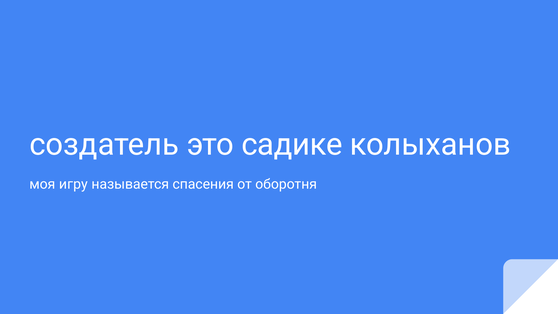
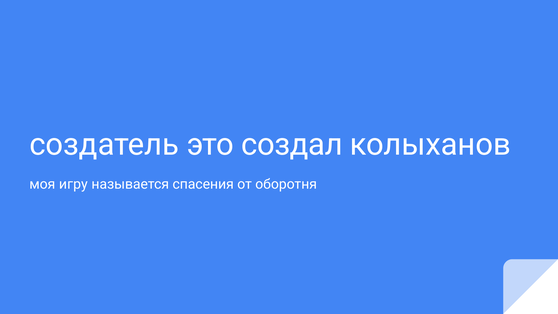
садике: садике -> создал
